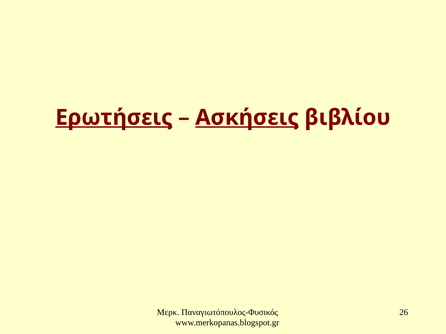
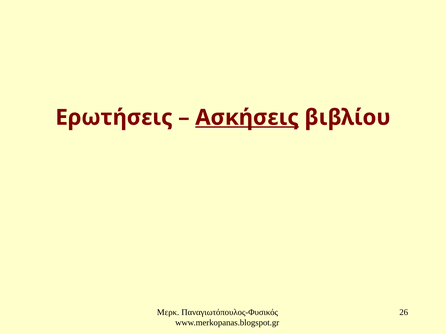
Ερωτήσεις underline: present -> none
